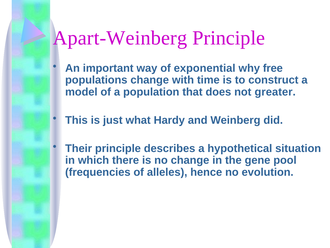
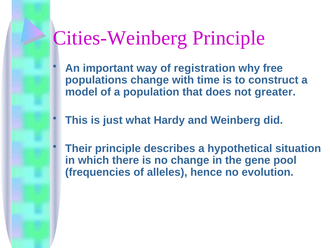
Apart-Weinberg: Apart-Weinberg -> Cities-Weinberg
exponential: exponential -> registration
